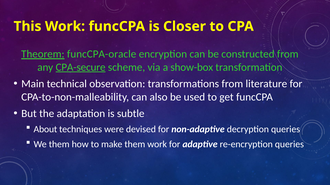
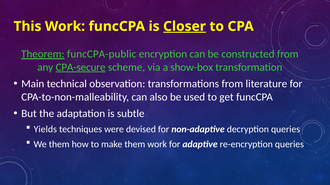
Closer underline: none -> present
funcCPA-oracle: funcCPA-oracle -> funcCPA-public
About: About -> Yields
